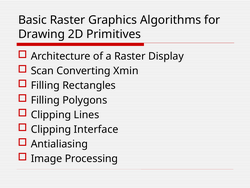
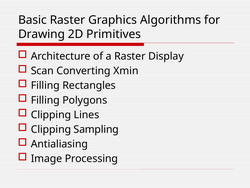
Interface: Interface -> Sampling
